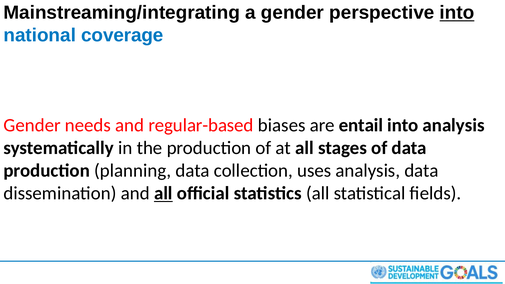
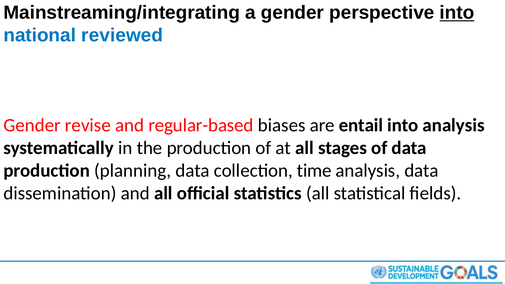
coverage: coverage -> reviewed
needs: needs -> revise
uses: uses -> time
all at (163, 193) underline: present -> none
